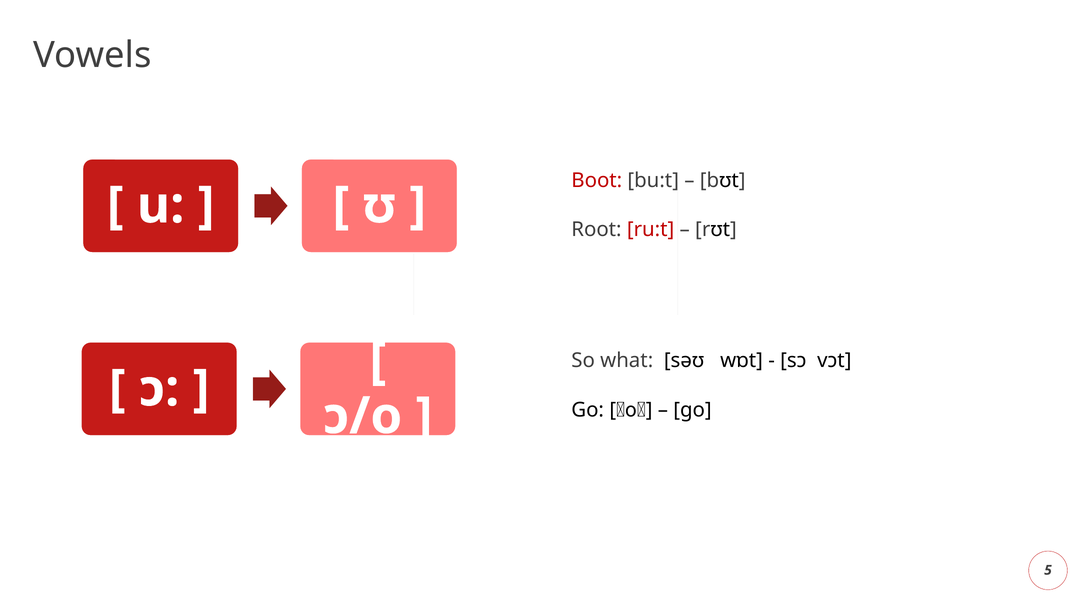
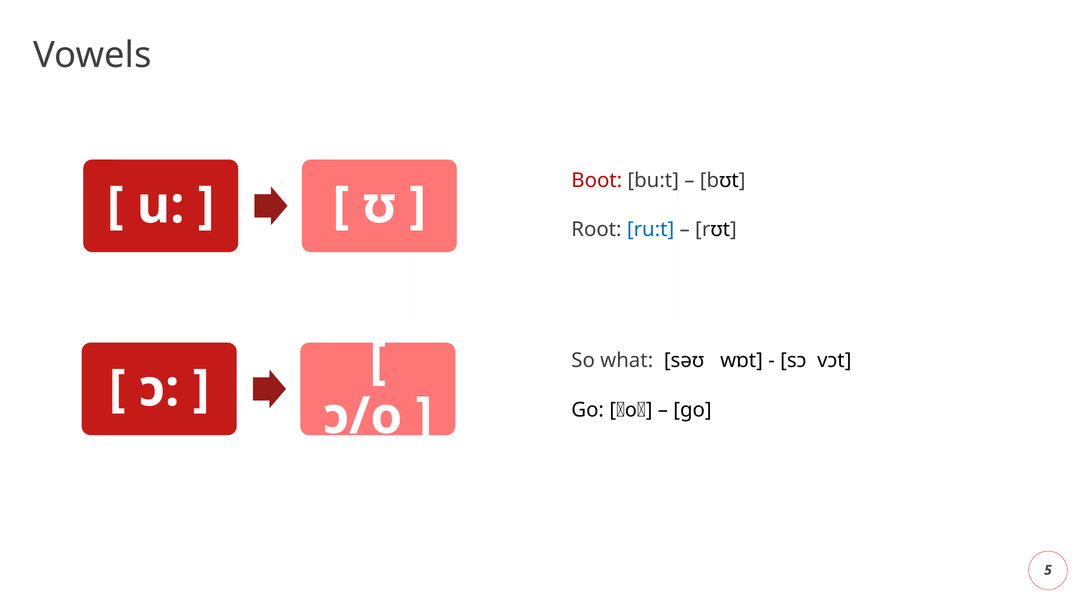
ru:t colour: red -> blue
